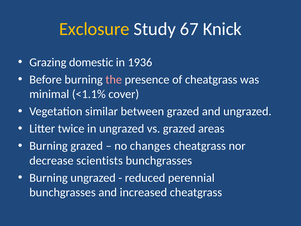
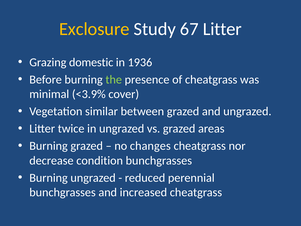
67 Knick: Knick -> Litter
the colour: pink -> light green
<1.1%: <1.1% -> <3.9%
scientists: scientists -> condition
